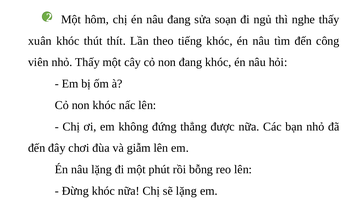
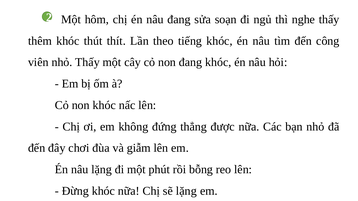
xuân: xuân -> thêm
